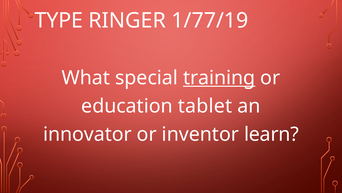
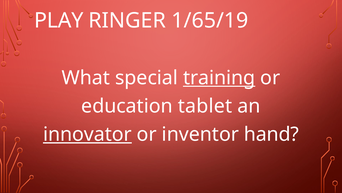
TYPE: TYPE -> PLAY
1/77/19: 1/77/19 -> 1/65/19
innovator underline: none -> present
learn: learn -> hand
